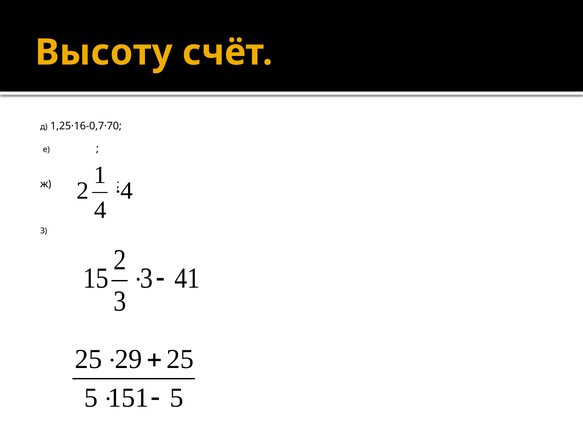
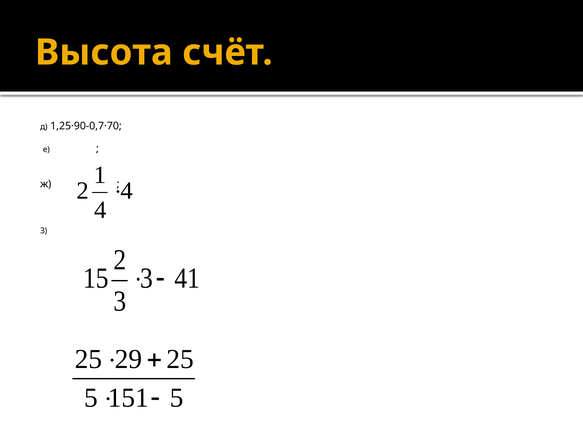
Высоту: Высоту -> Высота
1,25·16-0,7·70: 1,25·16-0,7·70 -> 1,25·90-0,7·70
